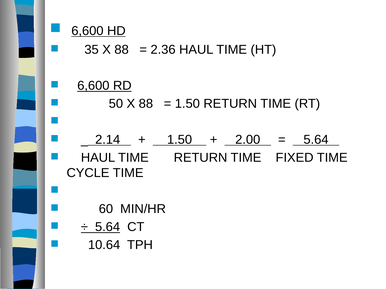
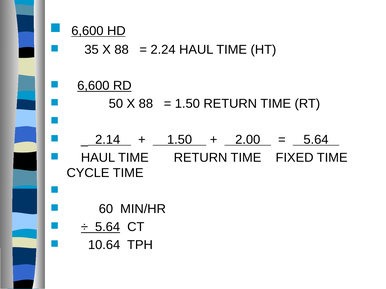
2.36: 2.36 -> 2.24
